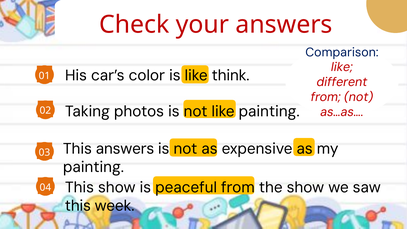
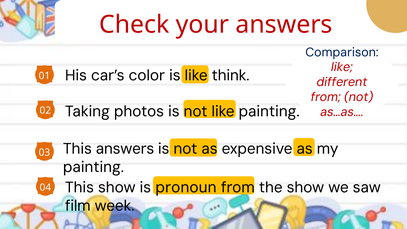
peaceful: peaceful -> pronoun
this at (78, 206): this -> film
